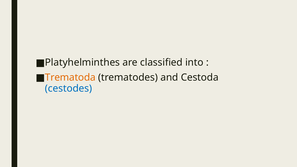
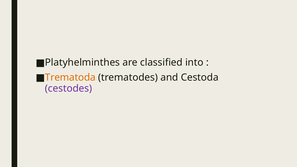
cestodes colour: blue -> purple
